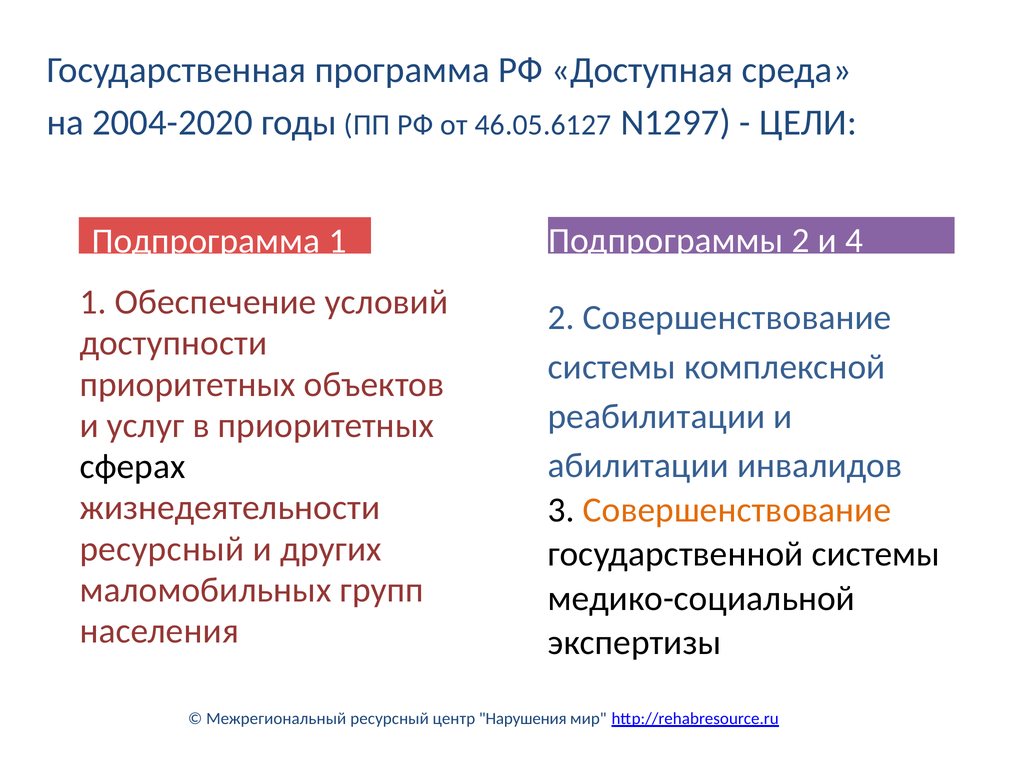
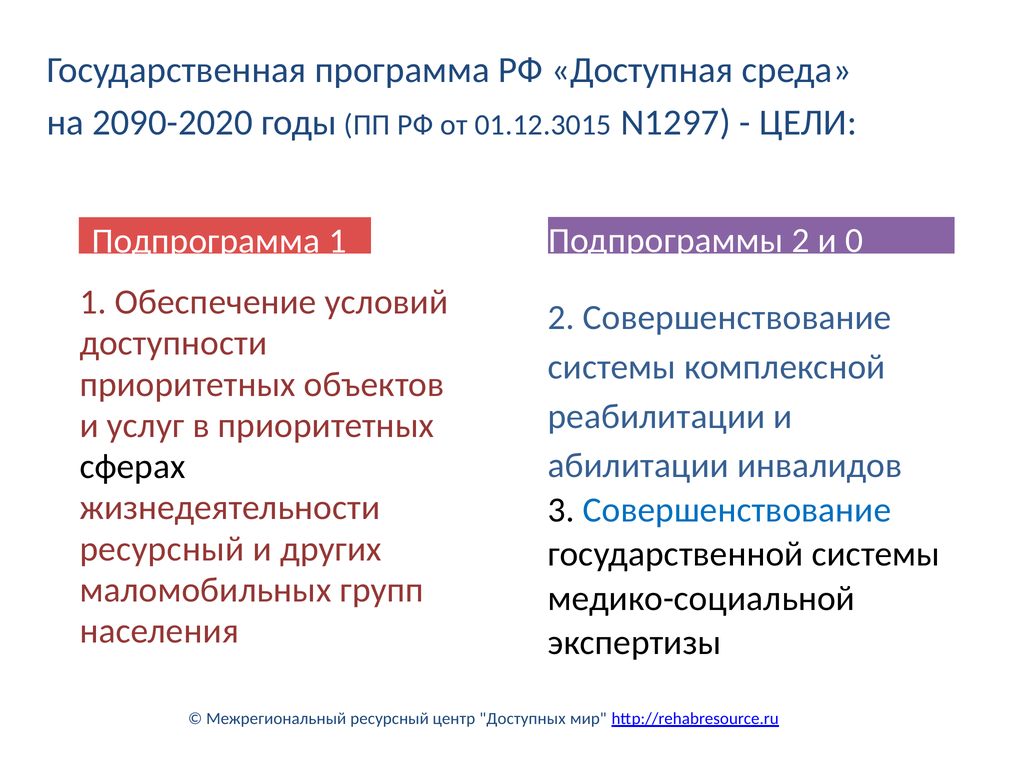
2004-2020: 2004-2020 -> 2090-2020
46.05.6127: 46.05.6127 -> 01.12.3015
4: 4 -> 0
Совершенствование at (737, 510) colour: orange -> blue
Нарушения: Нарушения -> Доступных
